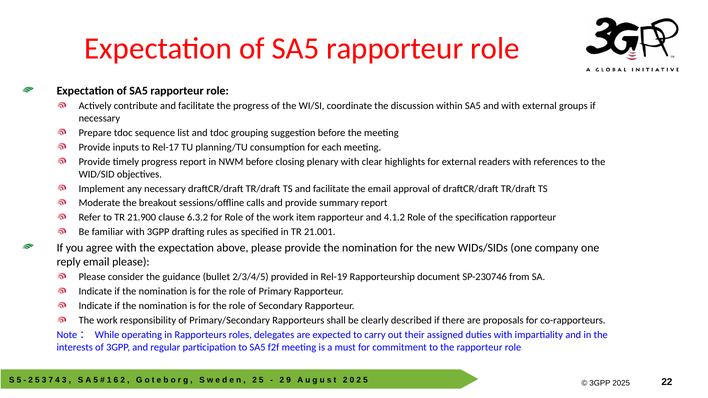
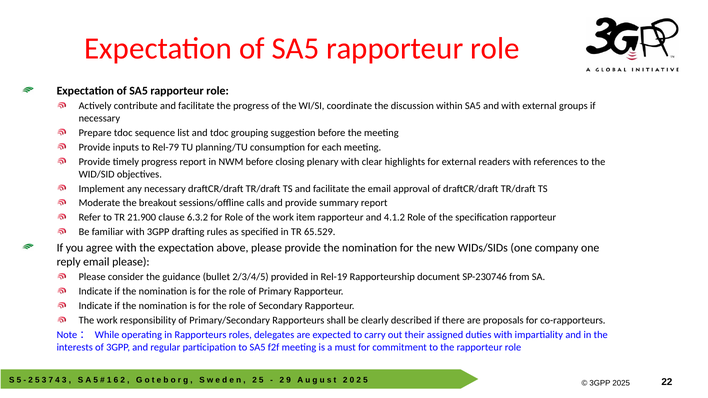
Rel-17: Rel-17 -> Rel-79
21.001: 21.001 -> 65.529
